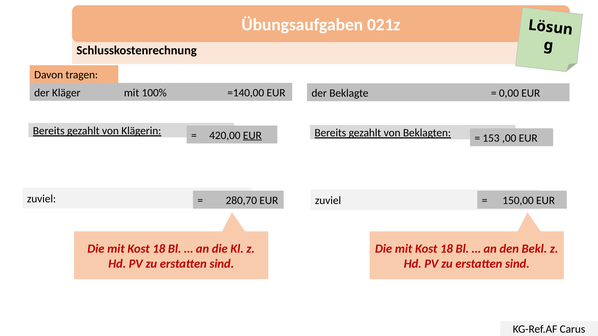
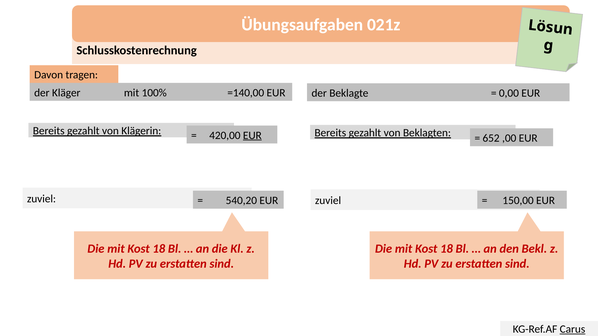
153: 153 -> 652
280,70: 280,70 -> 540,20
Carus underline: none -> present
